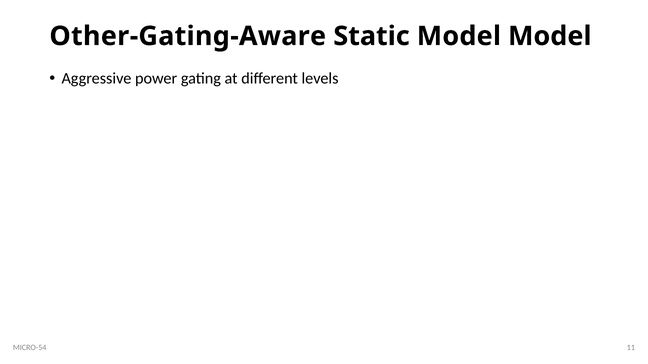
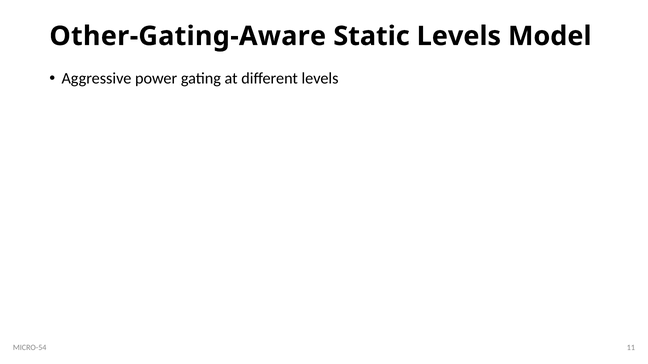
Static Model: Model -> Levels
